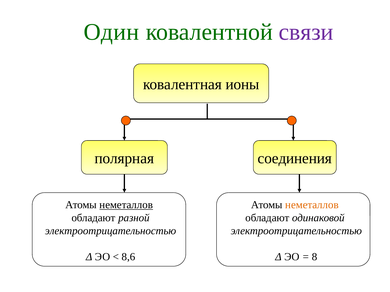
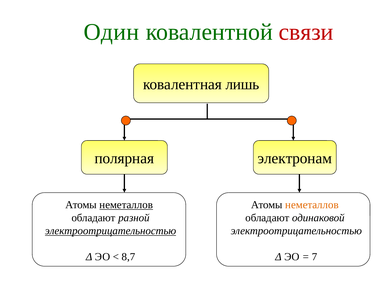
связи colour: purple -> red
ионы: ионы -> лишь
соединения: соединения -> электронам
электроотрицательностью at (111, 231) underline: none -> present
8,6: 8,6 -> 8,7
8: 8 -> 7
